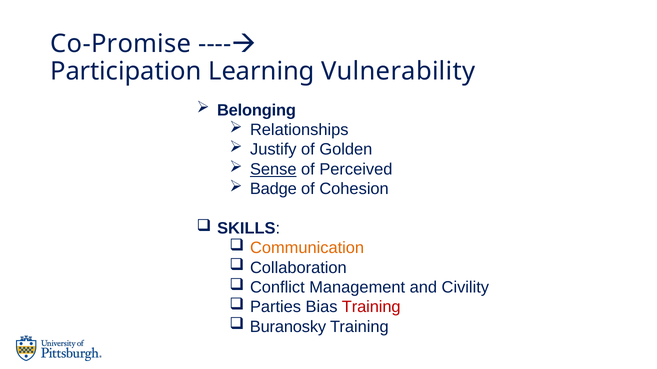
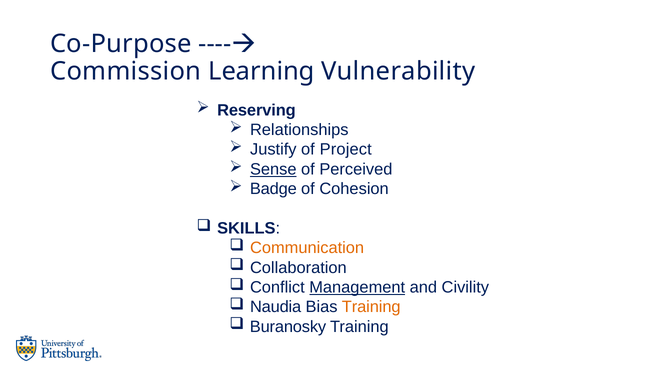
Co-Promise: Co-Promise -> Co-Purpose
Participation: Participation -> Commission
Belonging: Belonging -> Reserving
Golden: Golden -> Project
Management underline: none -> present
Parties: Parties -> Naudia
Training at (371, 307) colour: red -> orange
